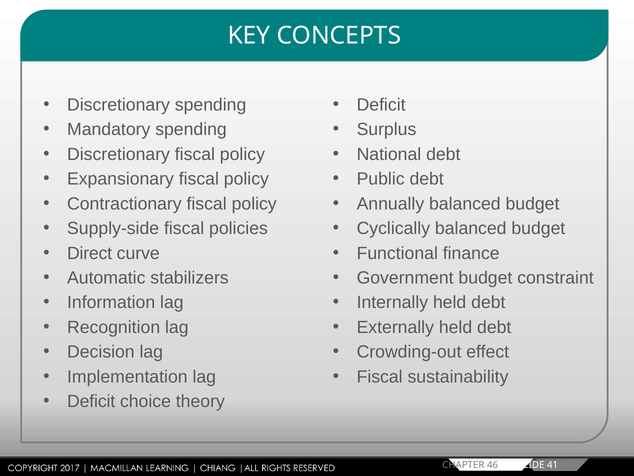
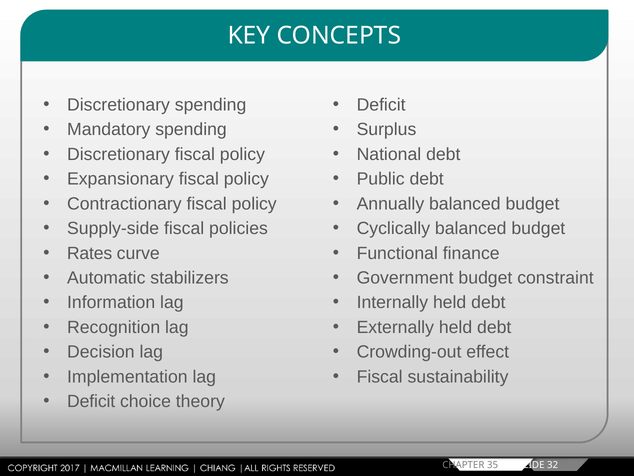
Direct: Direct -> Rates
46: 46 -> 35
41: 41 -> 32
